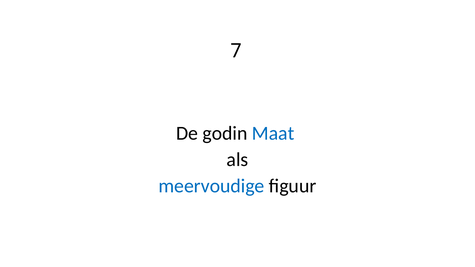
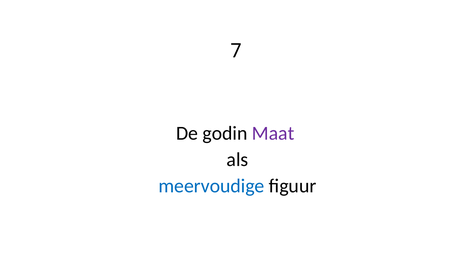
Maat colour: blue -> purple
